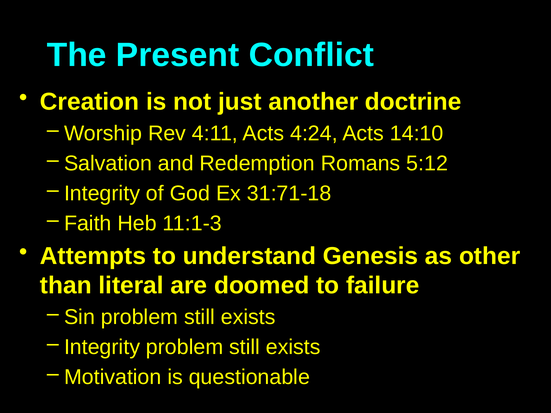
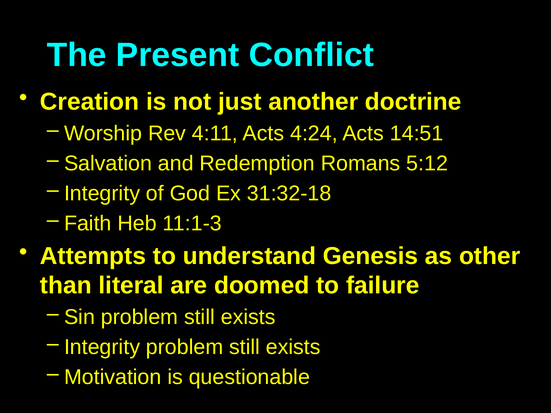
14:10: 14:10 -> 14:51
31:71-18: 31:71-18 -> 31:32-18
